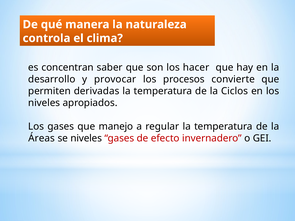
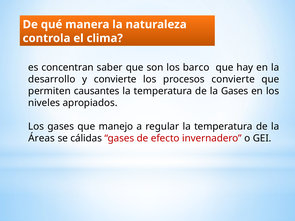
hacer: hacer -> barco
y provocar: provocar -> convierte
derivadas: derivadas -> causantes
la Ciclos: Ciclos -> Gases
se niveles: niveles -> cálidas
